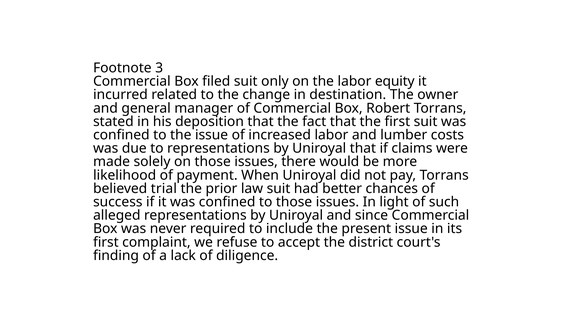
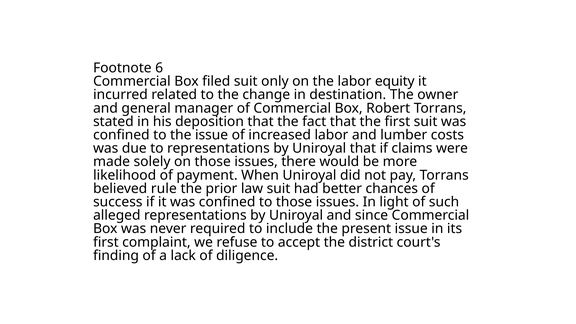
3: 3 -> 6
trial: trial -> rule
